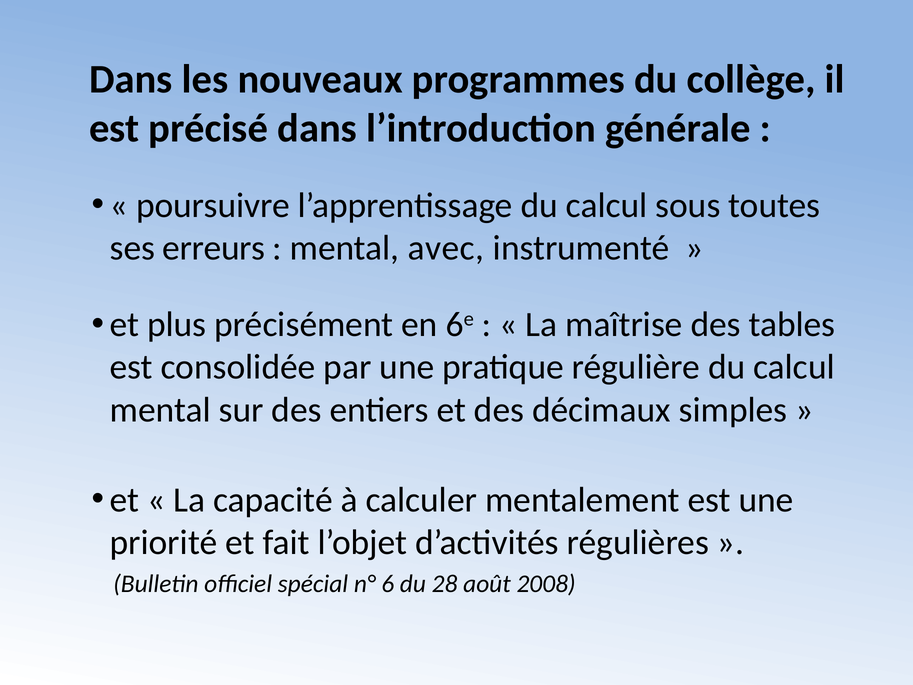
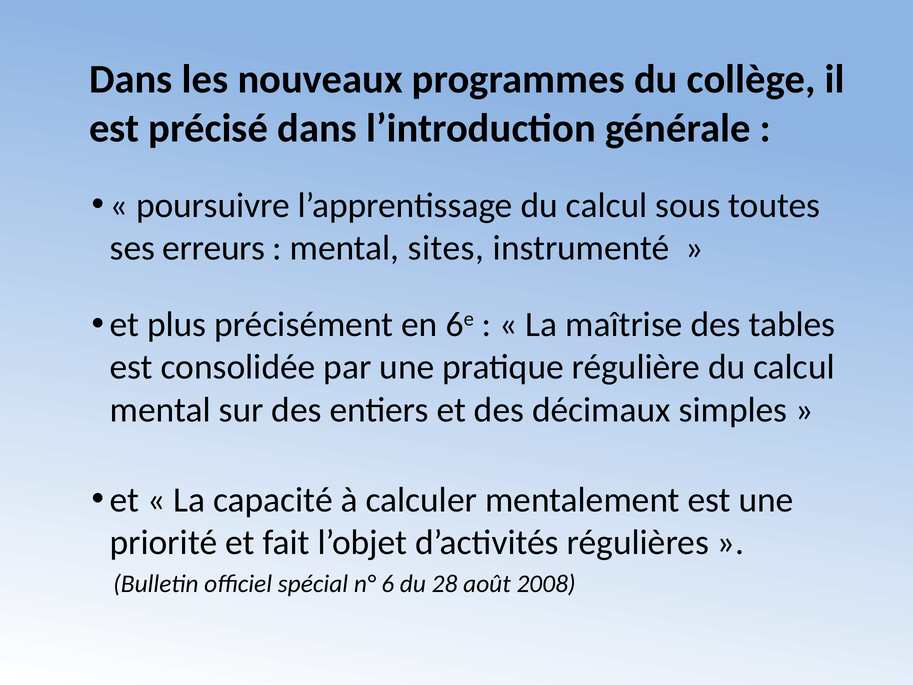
avec: avec -> sites
